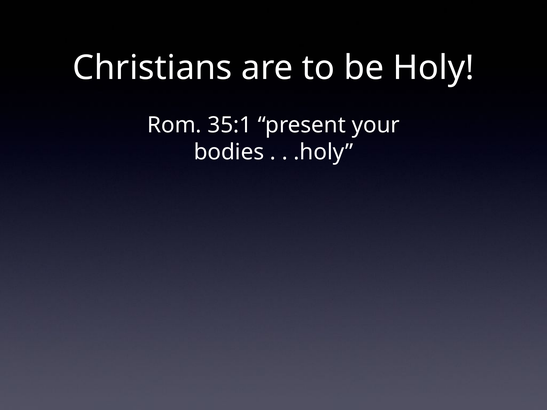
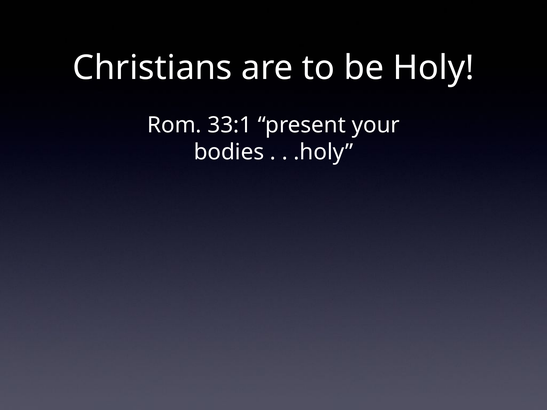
35:1: 35:1 -> 33:1
